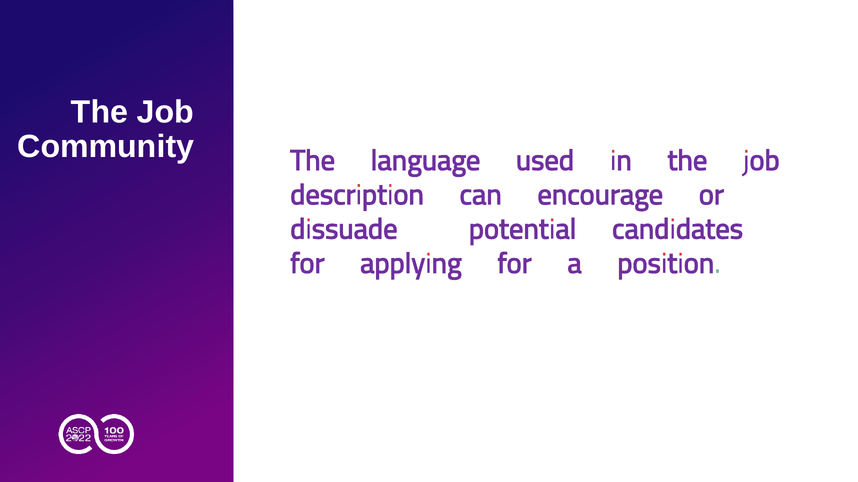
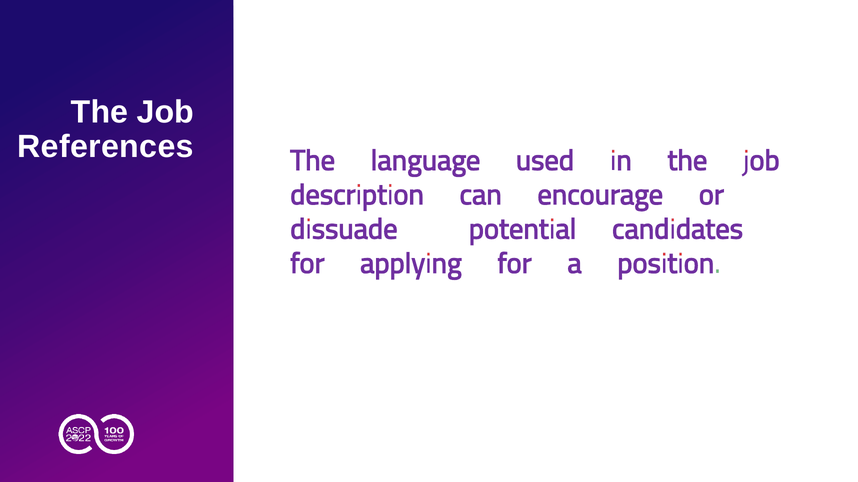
Community: Community -> References
